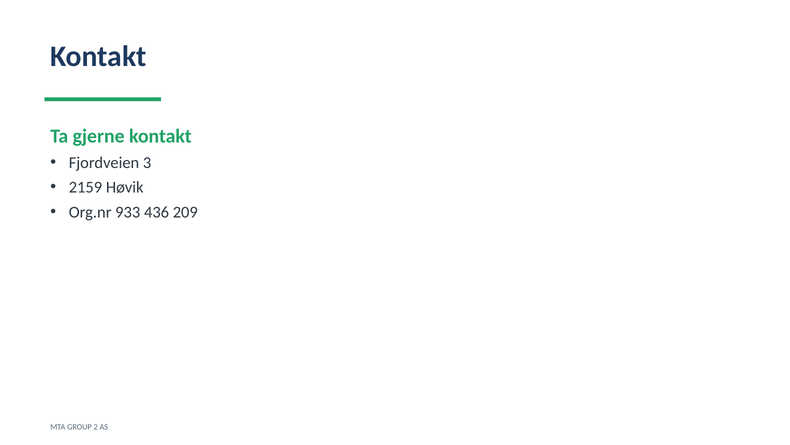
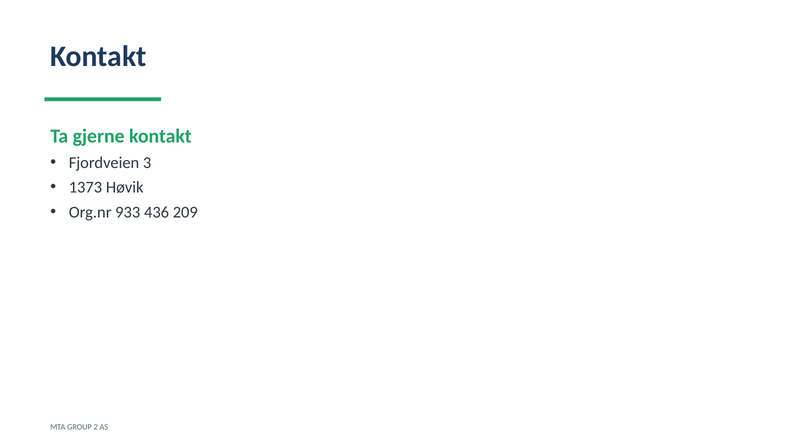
2159: 2159 -> 1373
